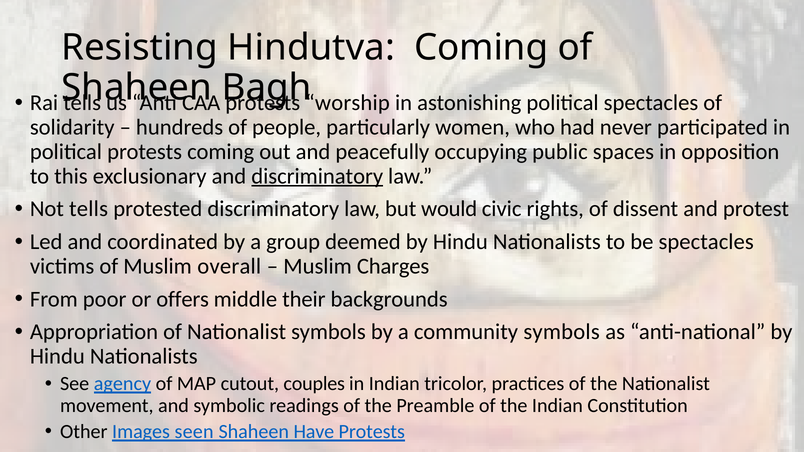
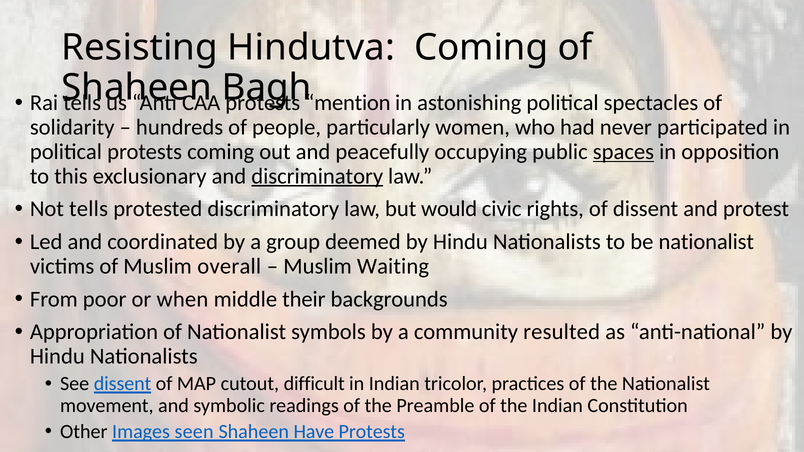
worship: worship -> mention
spaces underline: none -> present
be spectacles: spectacles -> nationalist
Charges: Charges -> Waiting
offers: offers -> when
community symbols: symbols -> resulted
See agency: agency -> dissent
couples: couples -> difficult
